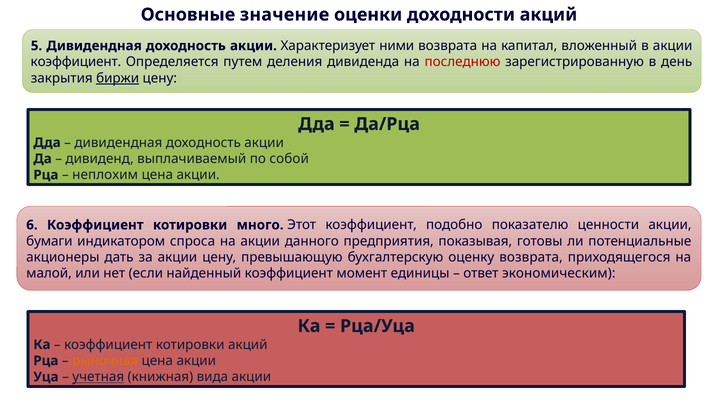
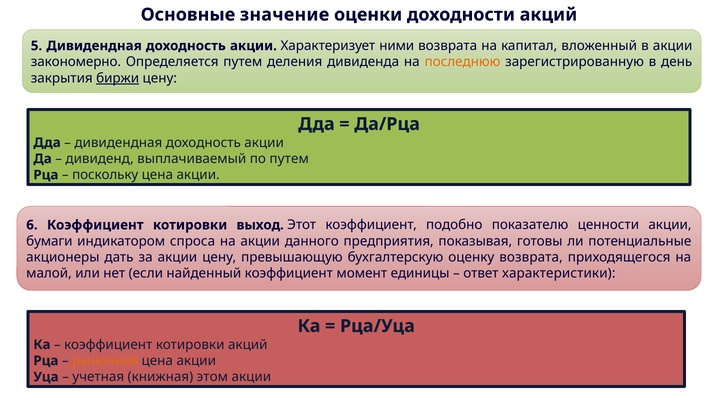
коэффициент at (76, 62): коэффициент -> закономерно
последнюю colour: red -> orange
по собой: собой -> путем
неплохим: неплохим -> поскольку
много: много -> выход
экономическим: экономическим -> характеристики
учетная underline: present -> none
вида: вида -> этом
